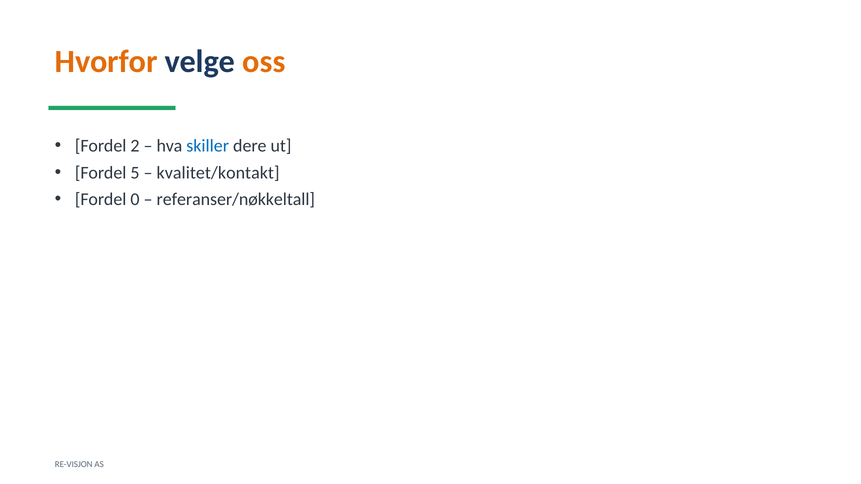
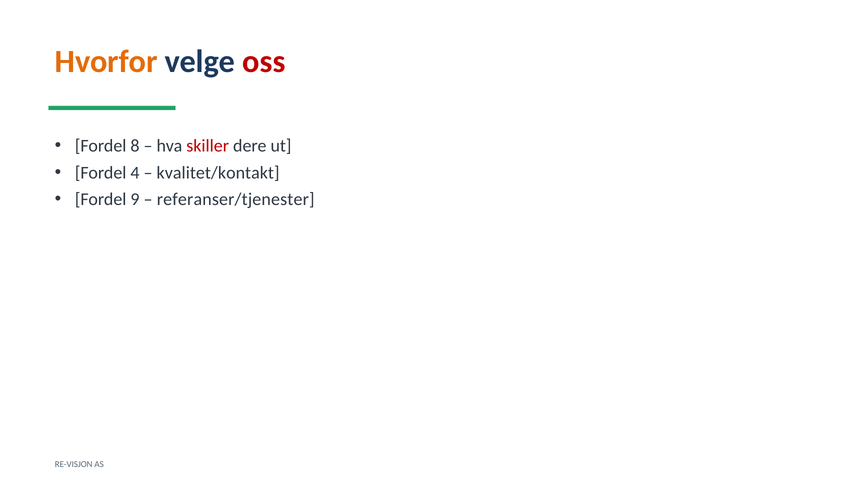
oss colour: orange -> red
2: 2 -> 8
skiller colour: blue -> red
5: 5 -> 4
0: 0 -> 9
referanser/nøkkeltall: referanser/nøkkeltall -> referanser/tjenester
